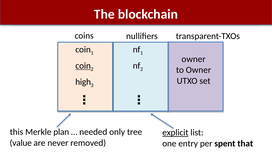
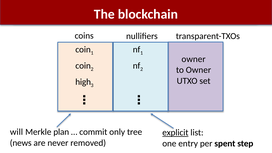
coin at (83, 66) underline: present -> none
this: this -> will
needed: needed -> commit
value: value -> news
that: that -> step
